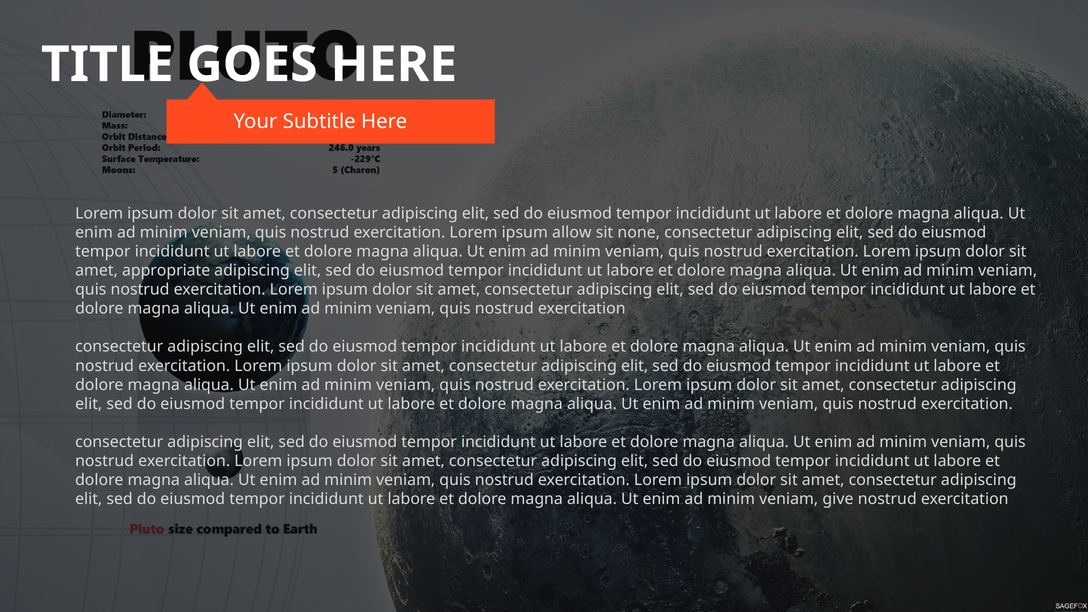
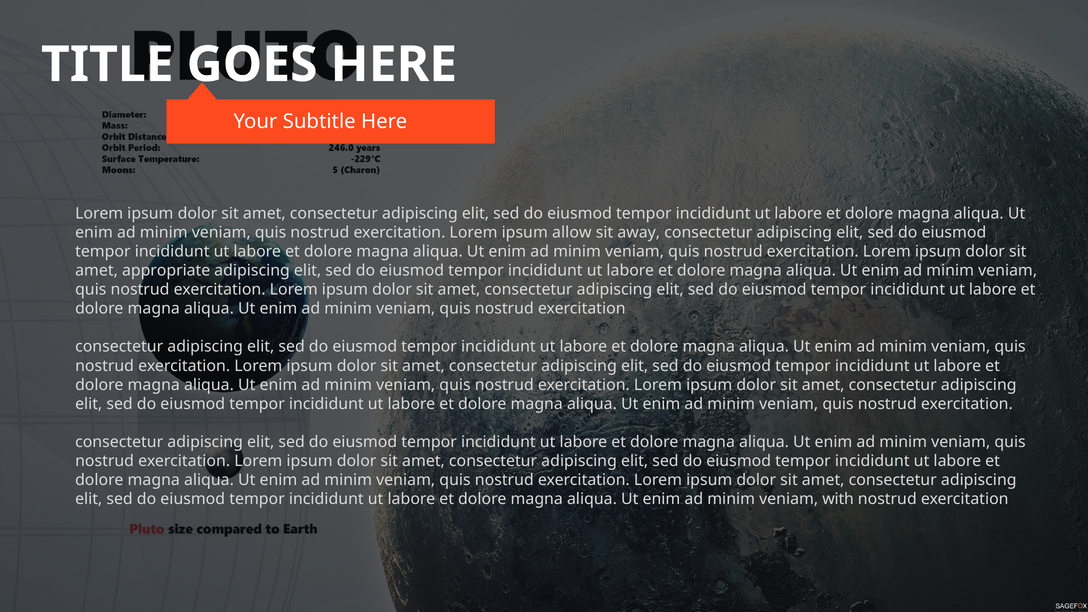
none: none -> away
give: give -> with
